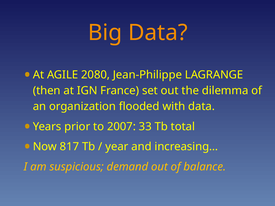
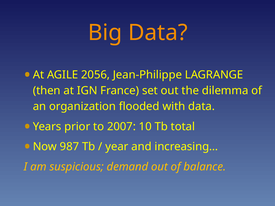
2080: 2080 -> 2056
33: 33 -> 10
817: 817 -> 987
